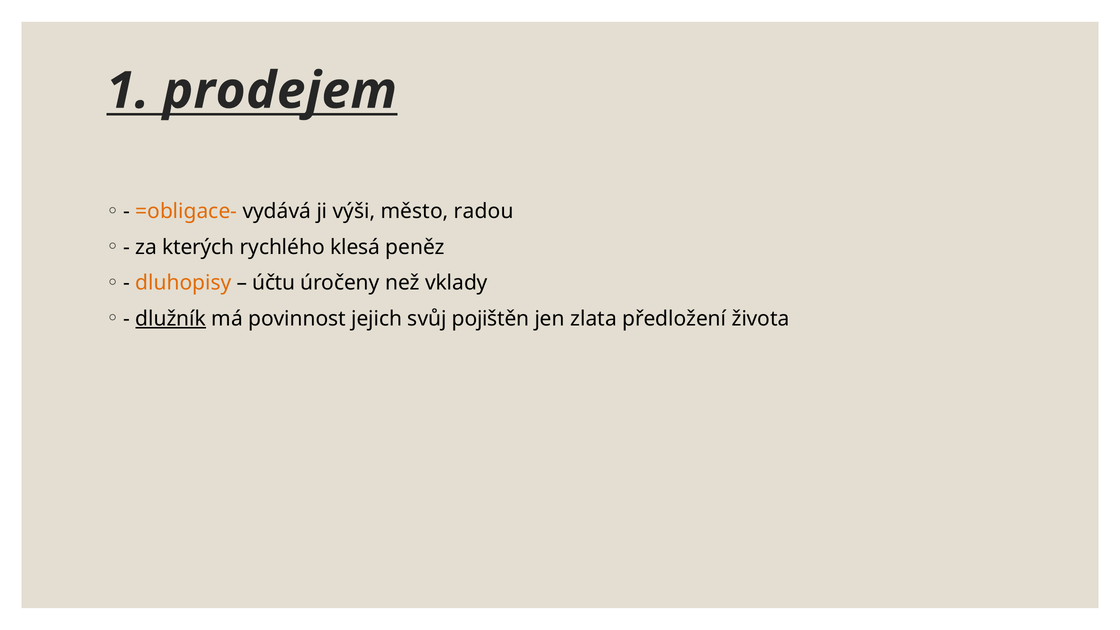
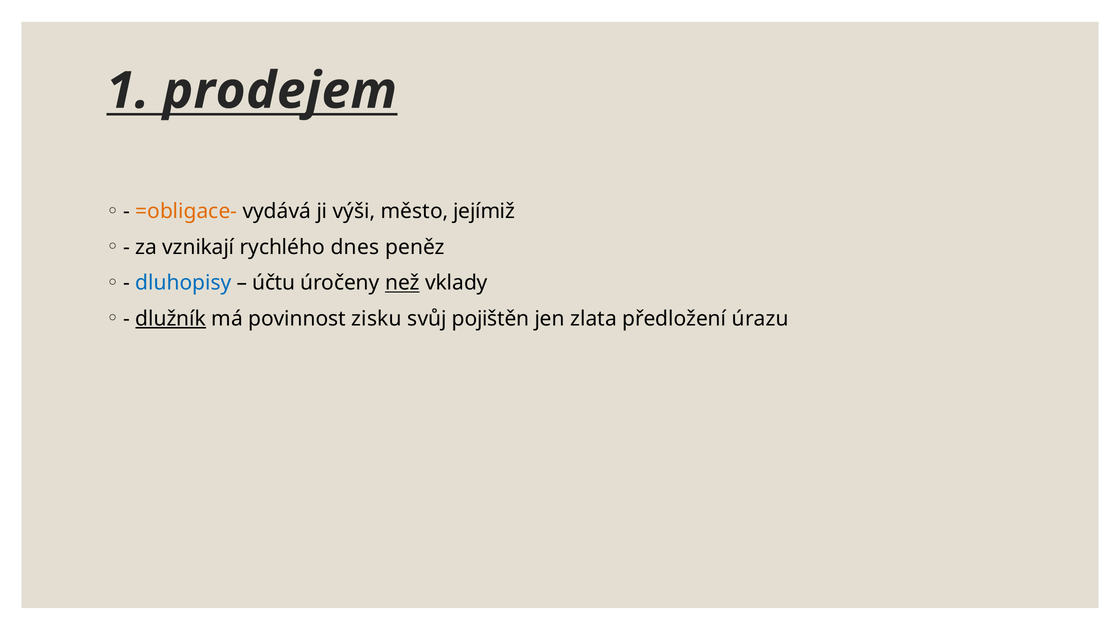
radou: radou -> jejímiž
kterých: kterých -> vznikají
klesá: klesá -> dnes
dluhopisy colour: orange -> blue
než underline: none -> present
jejich: jejich -> zisku
života: života -> úrazu
